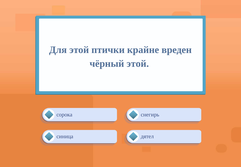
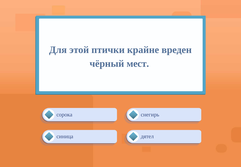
чёрный этой: этой -> мест
